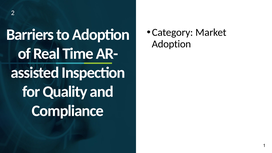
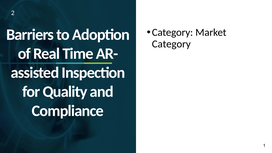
Adoption at (171, 44): Adoption -> Category
